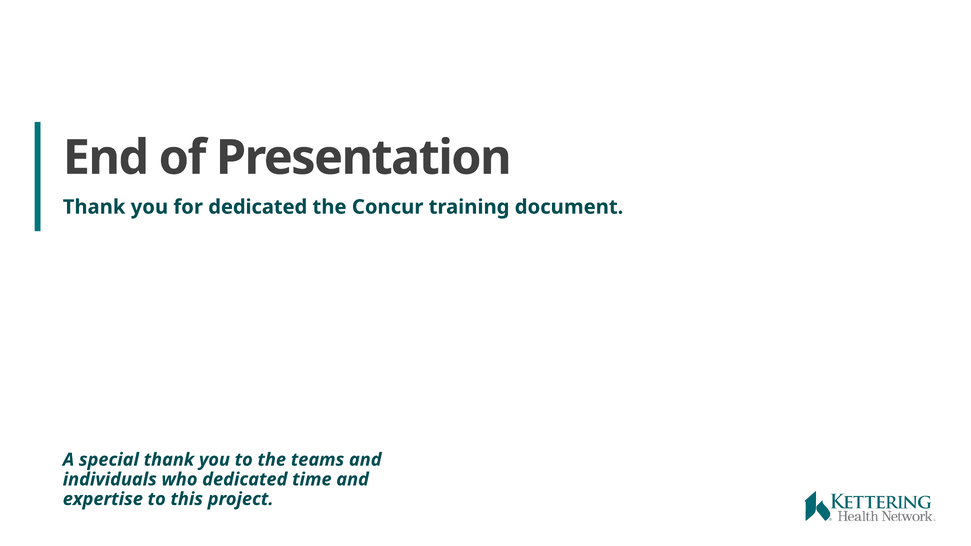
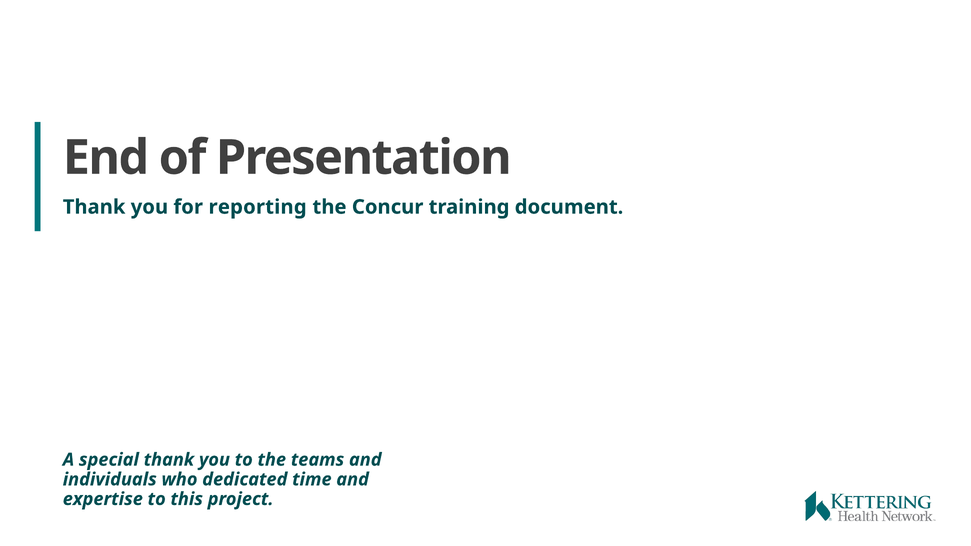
for dedicated: dedicated -> reporting
